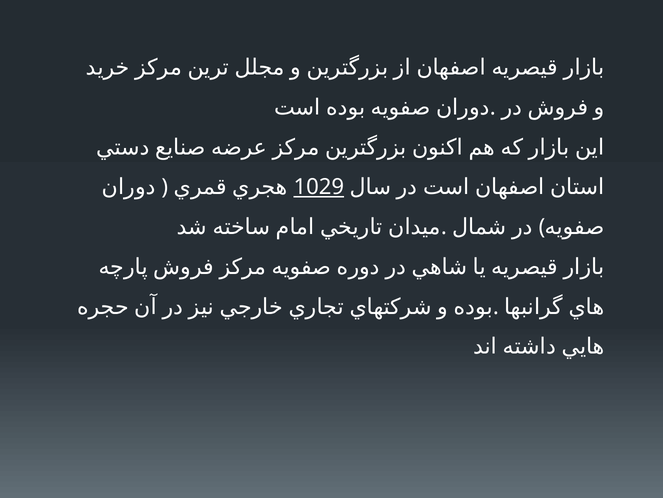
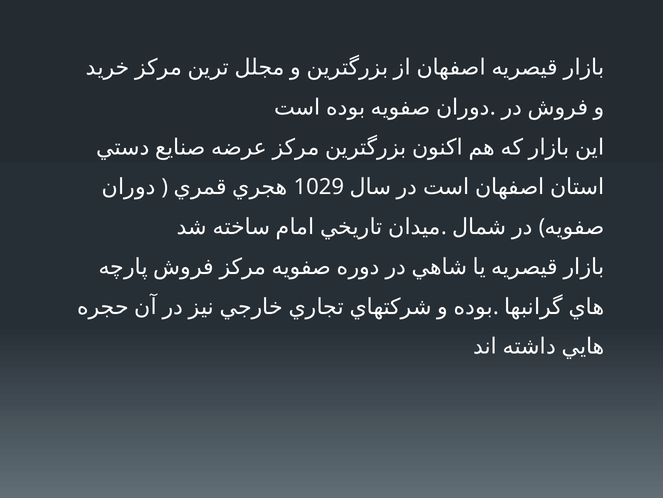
1029 underline: present -> none
